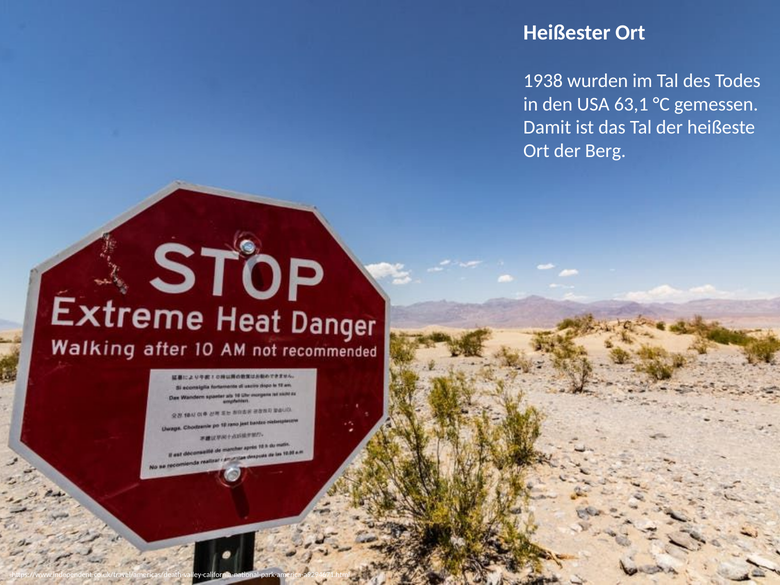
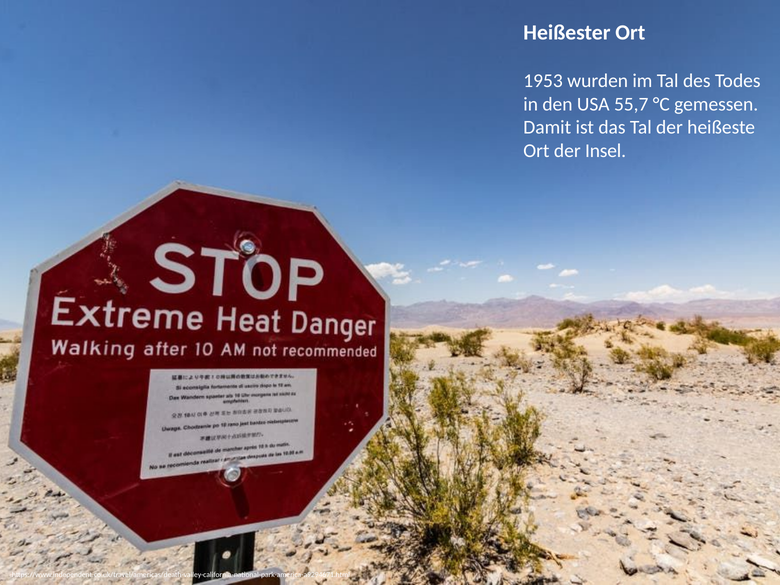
1938: 1938 -> 1953
63,1: 63,1 -> 55,7
Berg: Berg -> Insel
